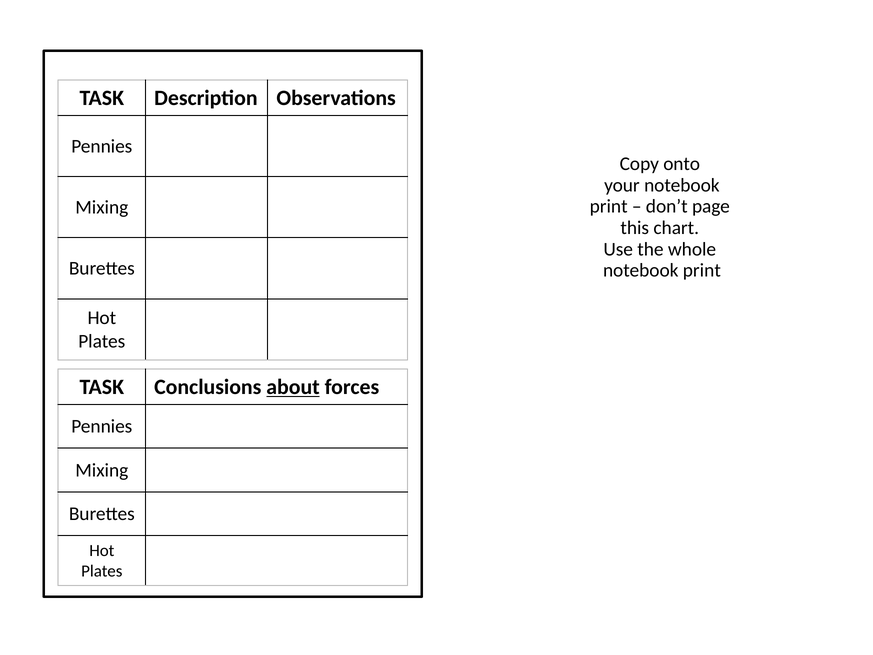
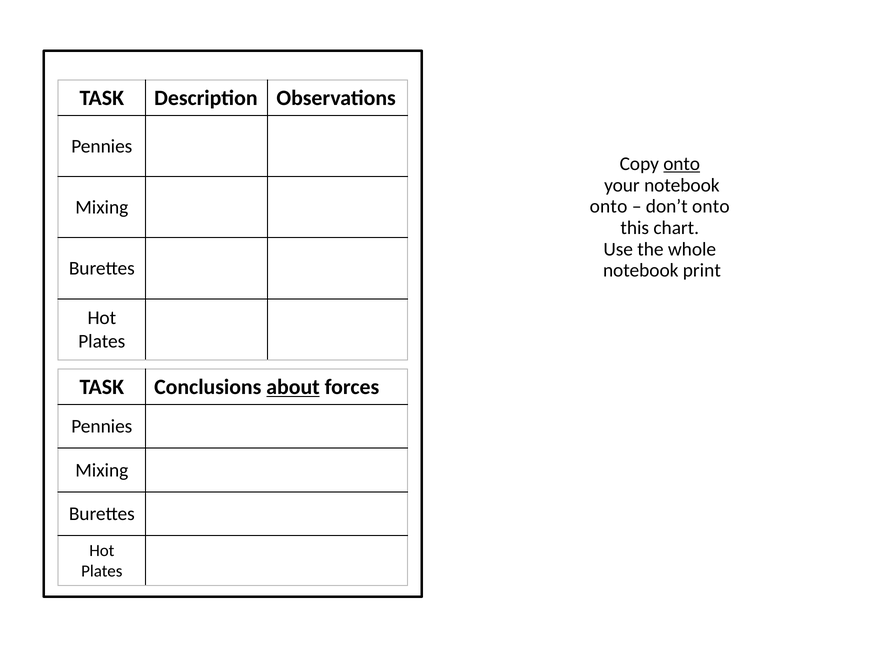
onto at (682, 164) underline: none -> present
print at (609, 206): print -> onto
don’t page: page -> onto
